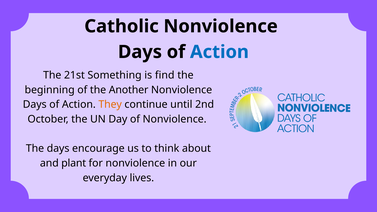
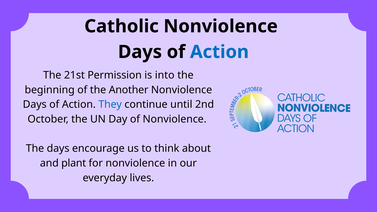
Something: Something -> Permission
find: find -> into
They colour: orange -> blue
